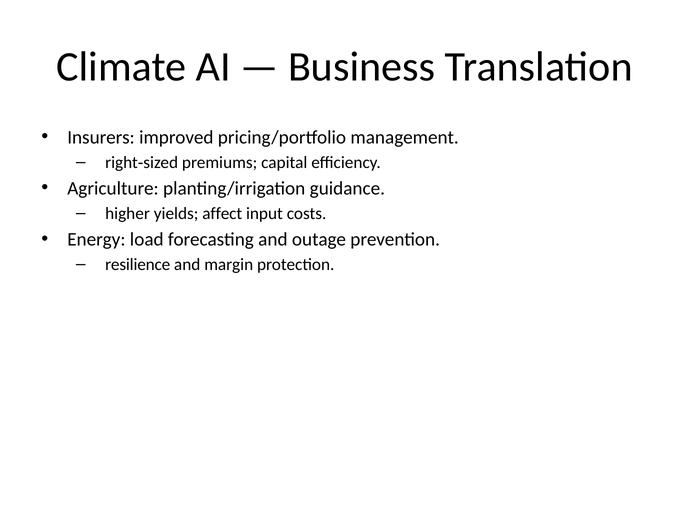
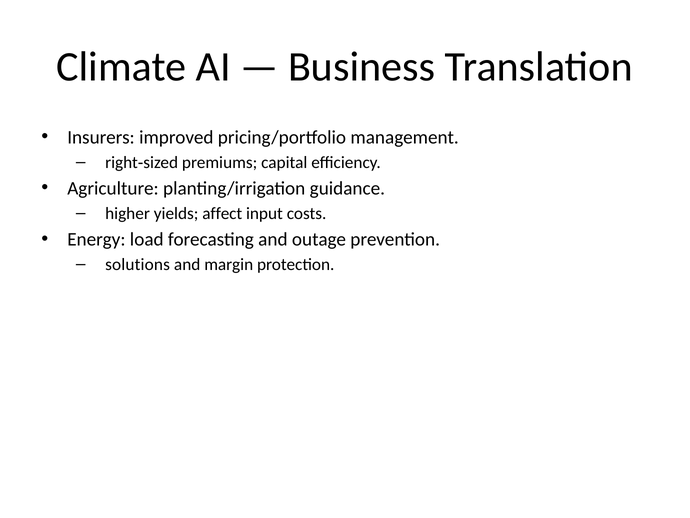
resilience: resilience -> solutions
